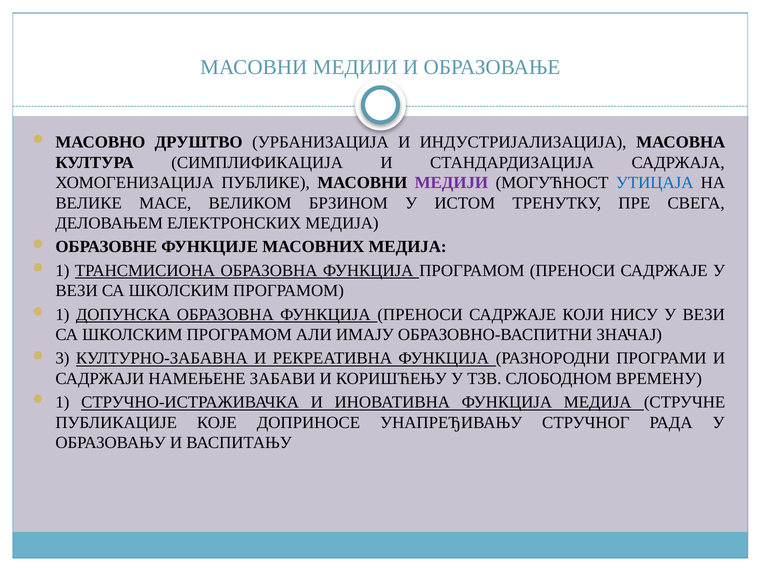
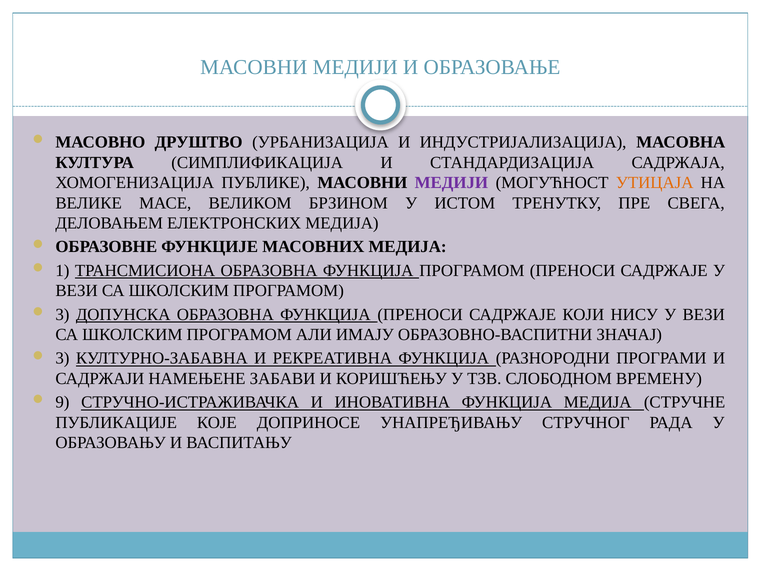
УТИЦАЈА colour: blue -> orange
1 at (62, 314): 1 -> 3
1 at (62, 402): 1 -> 9
